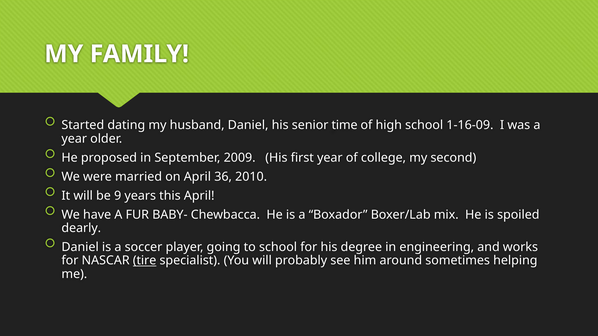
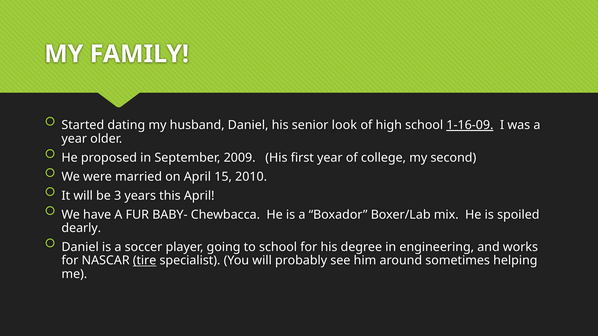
time: time -> look
1-16-09 underline: none -> present
36: 36 -> 15
9: 9 -> 3
